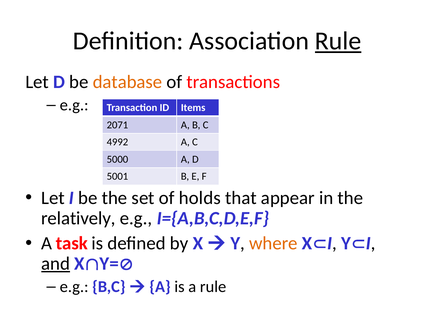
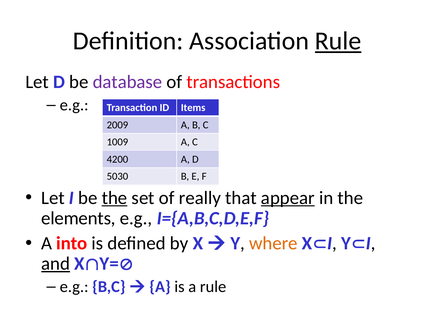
database colour: orange -> purple
2071: 2071 -> 2009
4992: 4992 -> 1009
5000: 5000 -> 4200
5001: 5001 -> 5030
the at (115, 198) underline: none -> present
holds: holds -> really
appear underline: none -> present
relatively: relatively -> elements
task: task -> into
